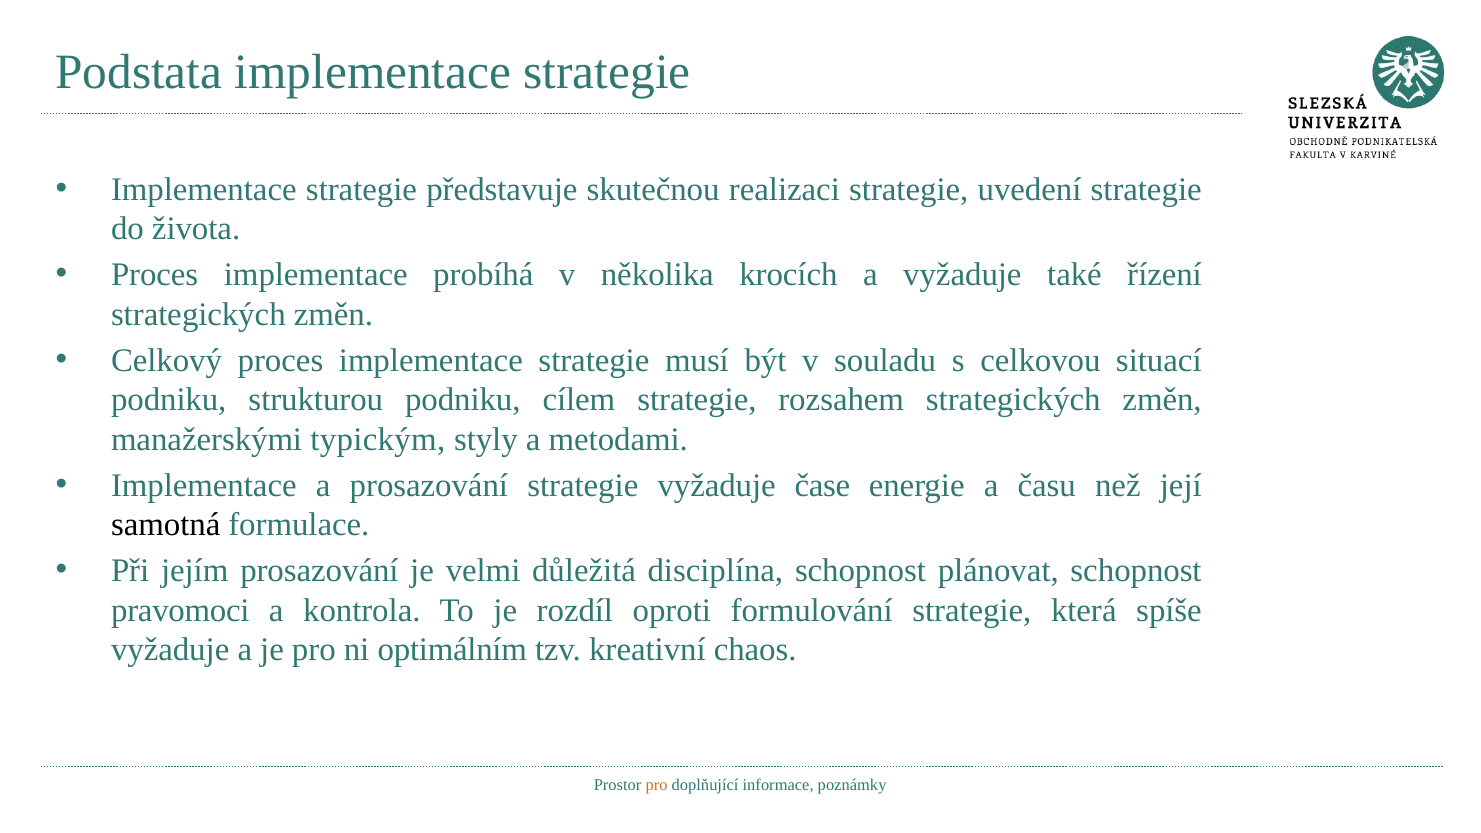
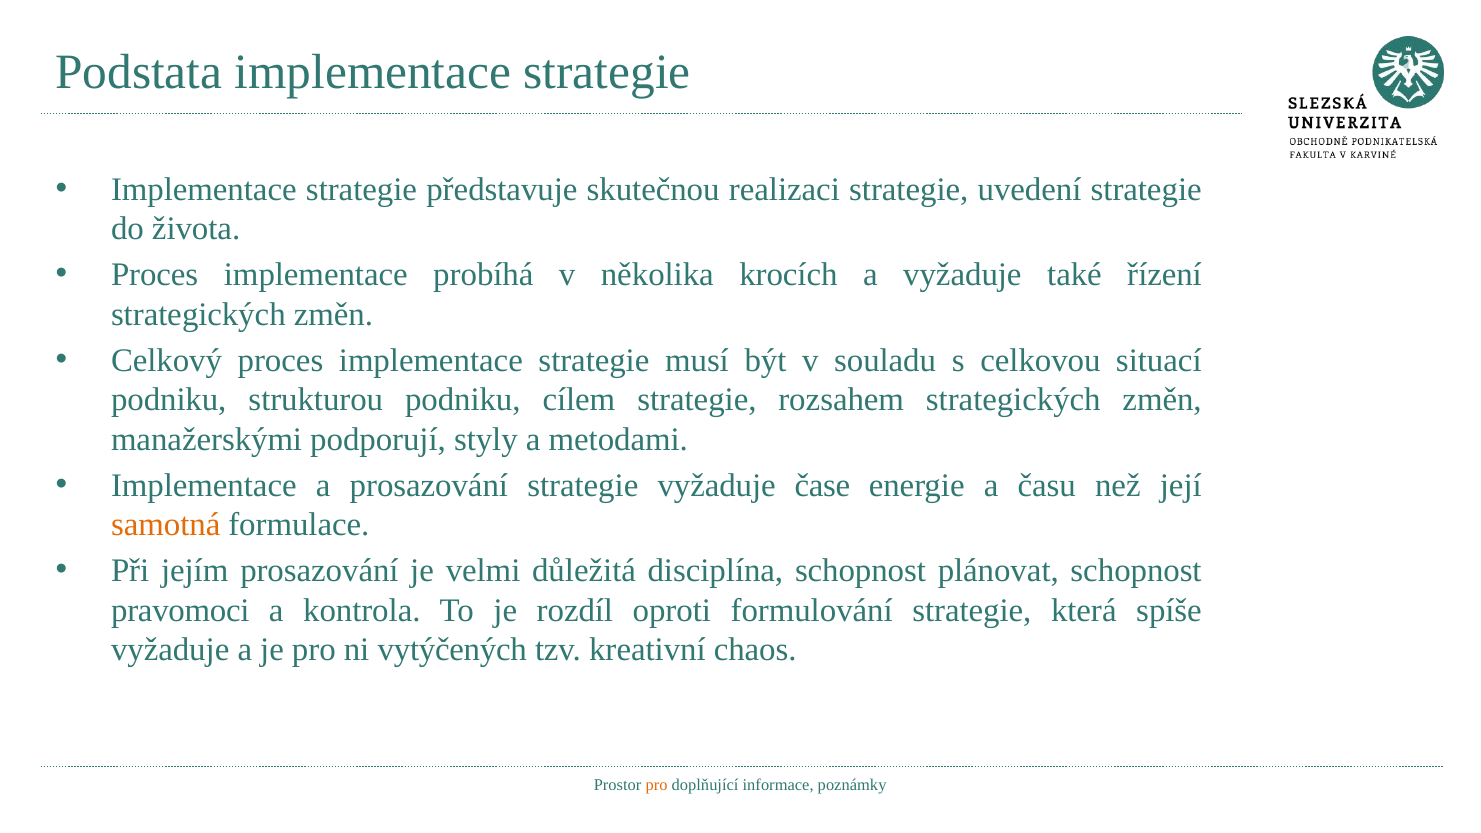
typickým: typickým -> podporují
samotná colour: black -> orange
optimálním: optimálním -> vytýčených
